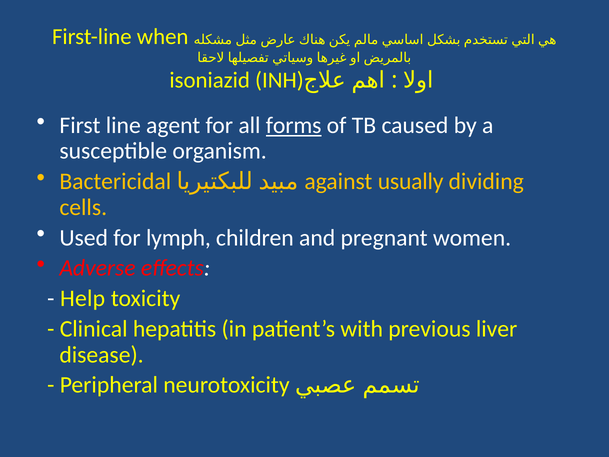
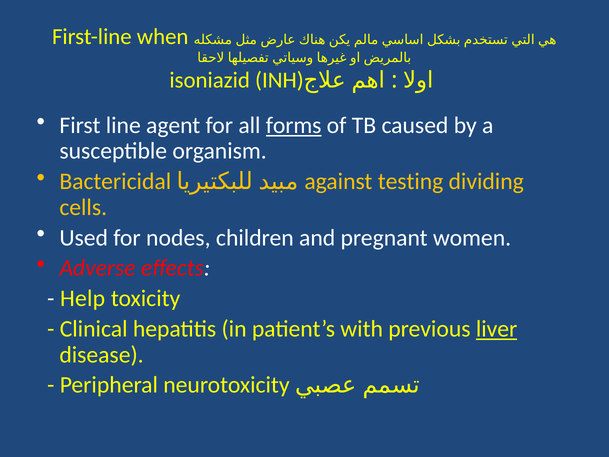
usually: usually -> testing
lymph: lymph -> nodes
liver underline: none -> present
